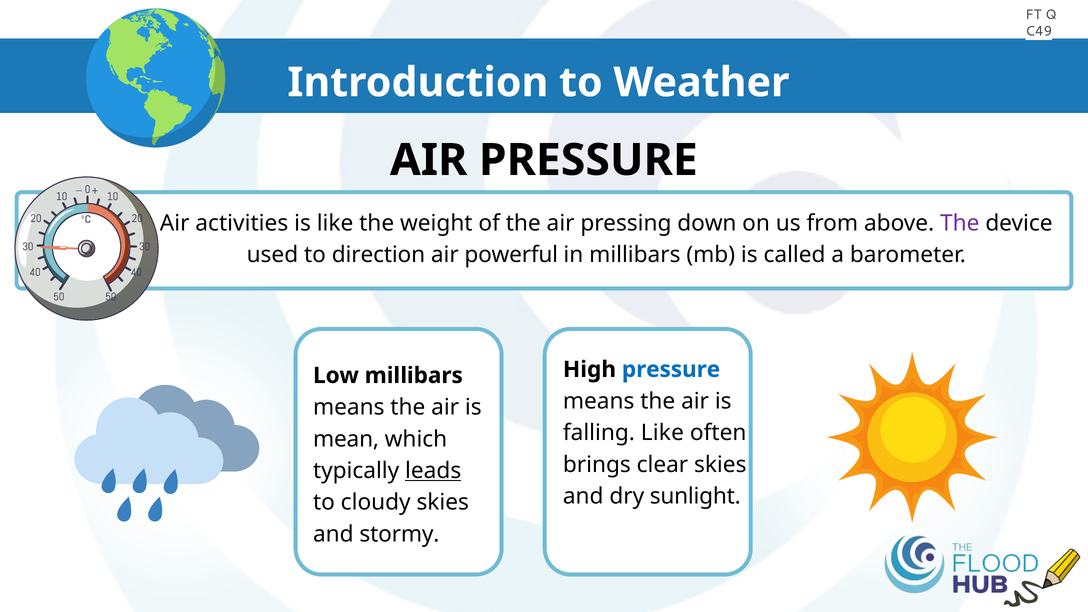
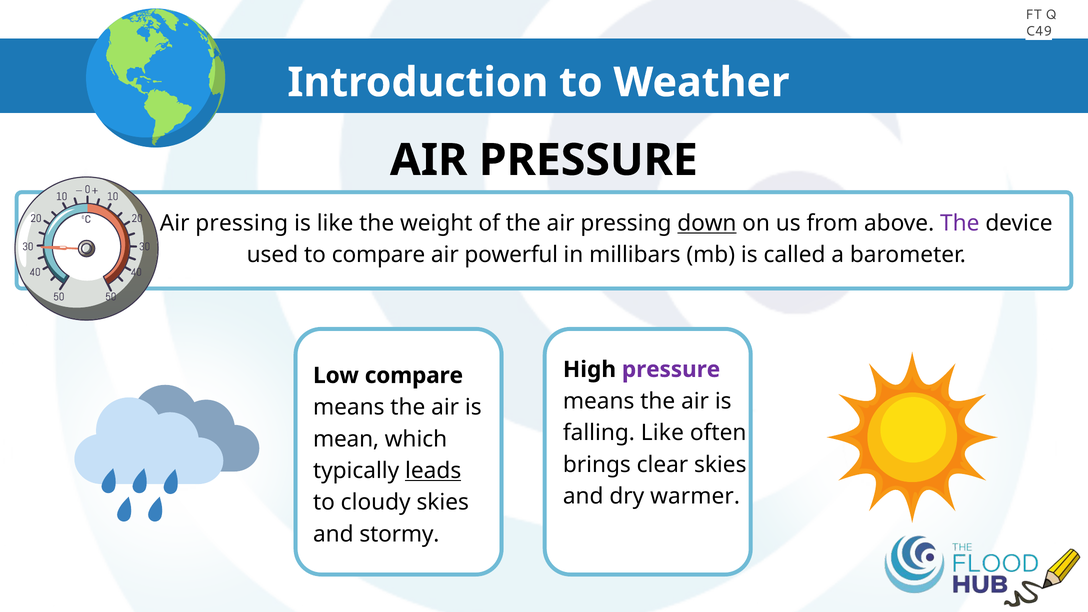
activities at (242, 223): activities -> pressing
down underline: none -> present
to direction: direction -> compare
pressure at (671, 369) colour: blue -> purple
Low millibars: millibars -> compare
sunlight: sunlight -> warmer
